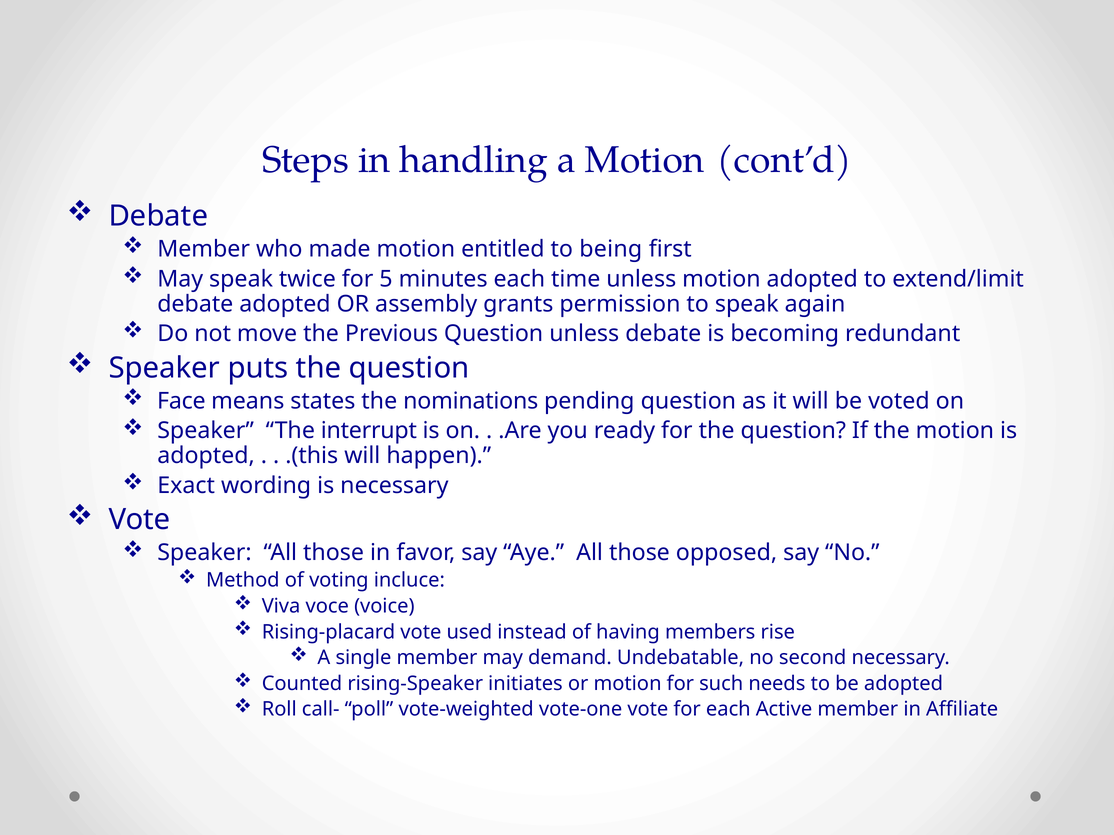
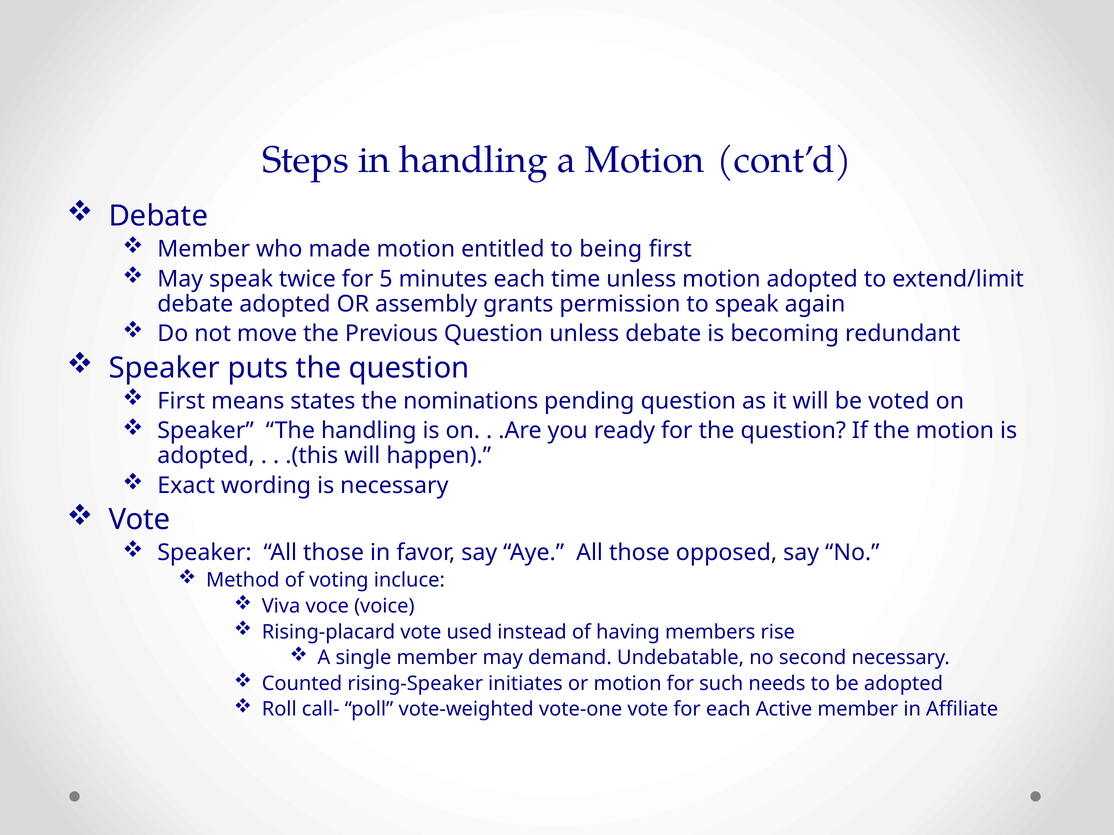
Face at (181, 401): Face -> First
The interrupt: interrupt -> handling
